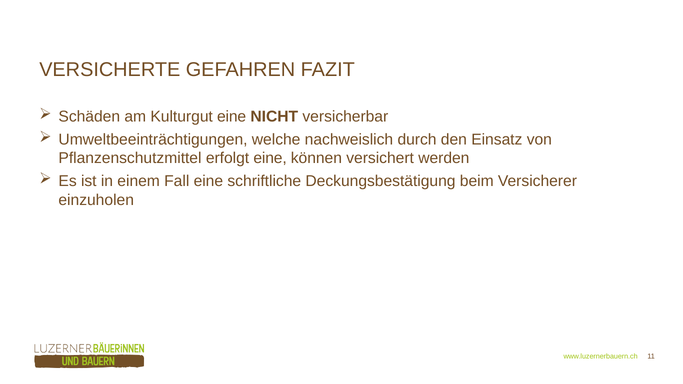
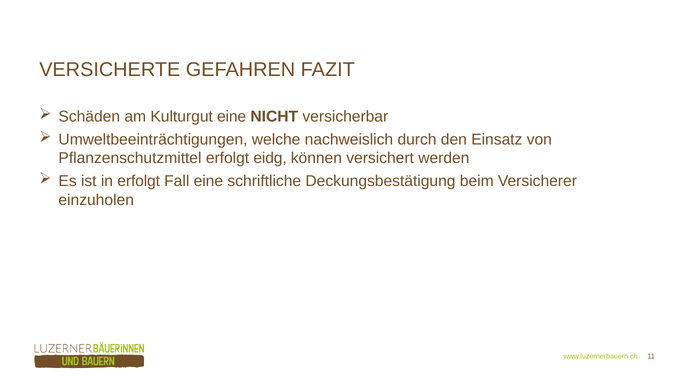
erfolgt eine: eine -> eidg
in einem: einem -> erfolgt
